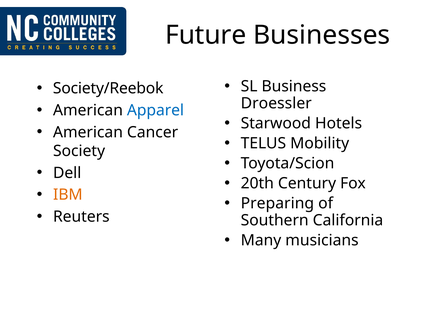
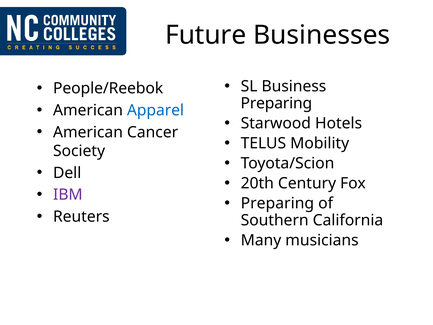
Society/Reebok: Society/Reebok -> People/Reebok
Droessler at (276, 103): Droessler -> Preparing
IBM colour: orange -> purple
